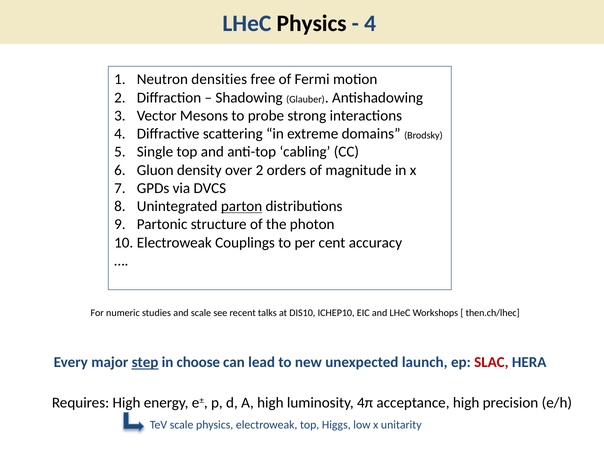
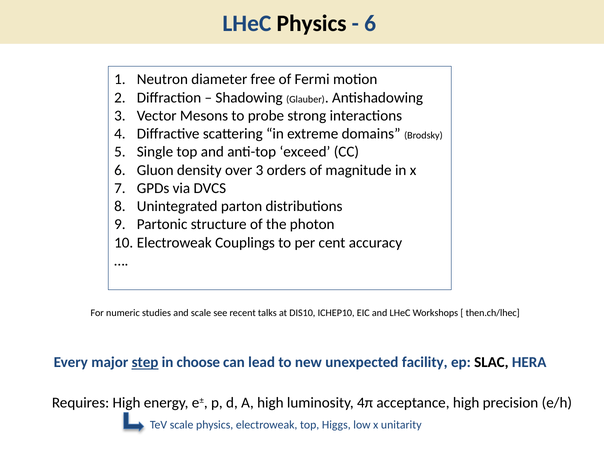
4 at (370, 24): 4 -> 6
densities: densities -> diameter
cabling: cabling -> exceed
over 2: 2 -> 3
parton underline: present -> none
launch: launch -> facility
SLAC colour: red -> black
